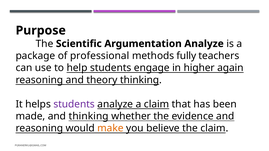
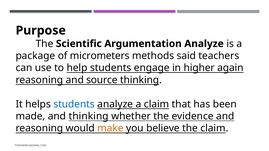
professional: professional -> micrometers
fully: fully -> said
theory: theory -> source
students at (74, 104) colour: purple -> blue
